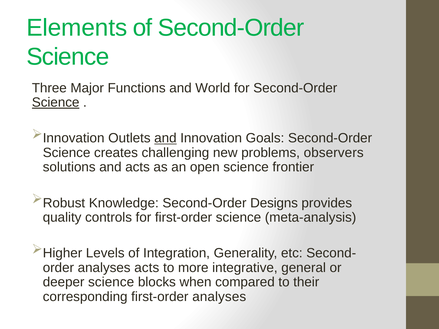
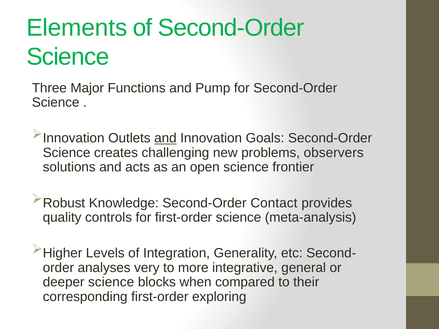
World: World -> Pump
Science at (56, 102) underline: present -> none
Designs: Designs -> Contact
analyses acts: acts -> very
first-order analyses: analyses -> exploring
